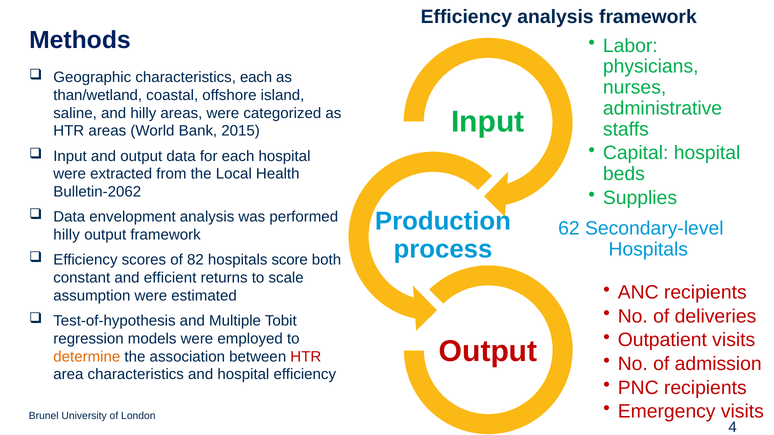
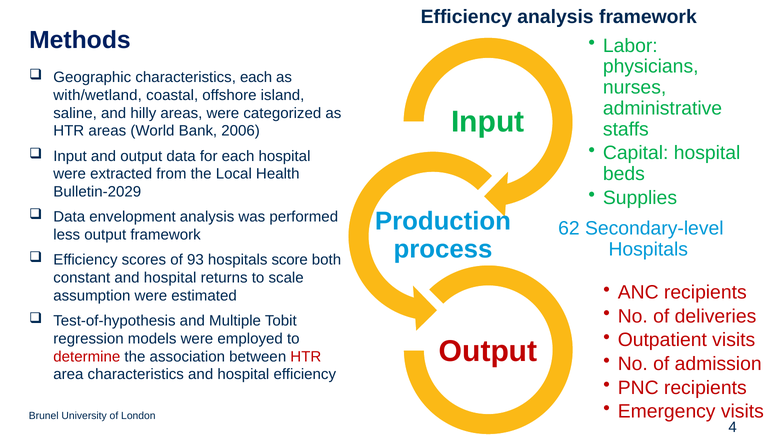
than/wetland: than/wetland -> with/wetland
2015: 2015 -> 2006
Bulletin-2062: Bulletin-2062 -> Bulletin-2029
hilly at (67, 235): hilly -> less
82: 82 -> 93
constant and efficient: efficient -> hospital
determine colour: orange -> red
